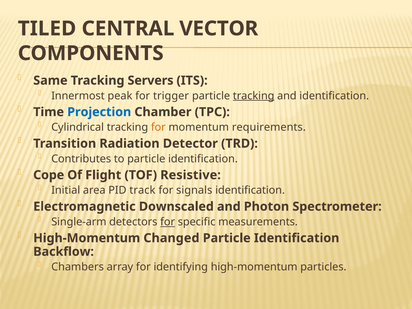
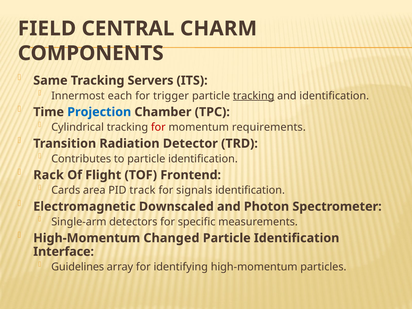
TILED: TILED -> FIELD
VECTOR: VECTOR -> CHARM
peak: peak -> each
for at (158, 127) colour: orange -> red
Cope: Cope -> Rack
Resistive: Resistive -> Frontend
Initial: Initial -> Cards
for at (168, 222) underline: present -> none
Backflow: Backflow -> Interface
Chambers: Chambers -> Guidelines
